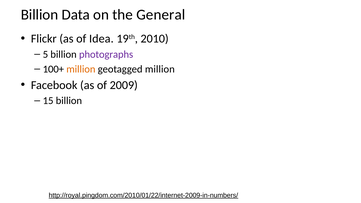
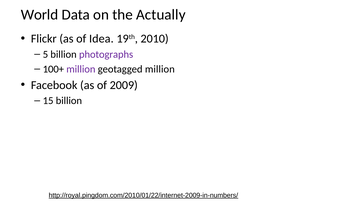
Billion at (39, 15): Billion -> World
General: General -> Actually
million at (81, 69) colour: orange -> purple
